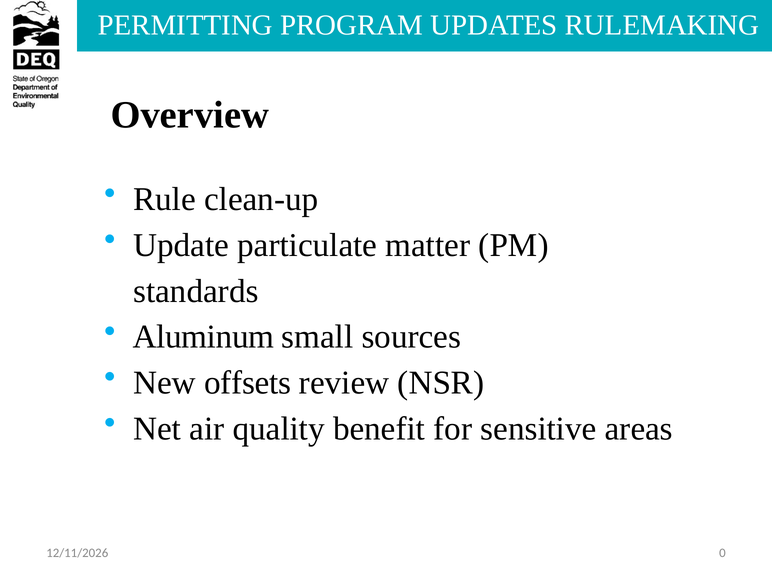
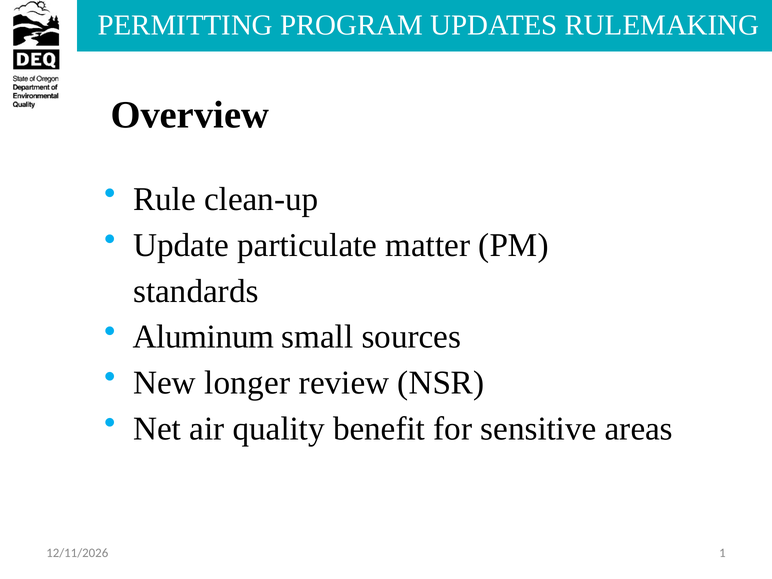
offsets: offsets -> longer
0: 0 -> 1
